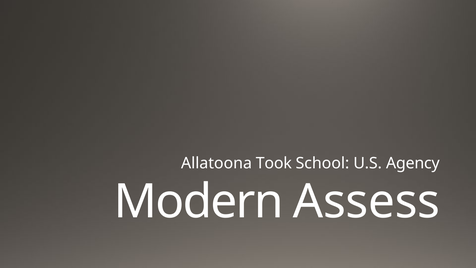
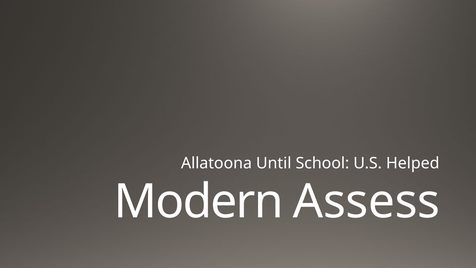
Took: Took -> Until
Agency: Agency -> Helped
